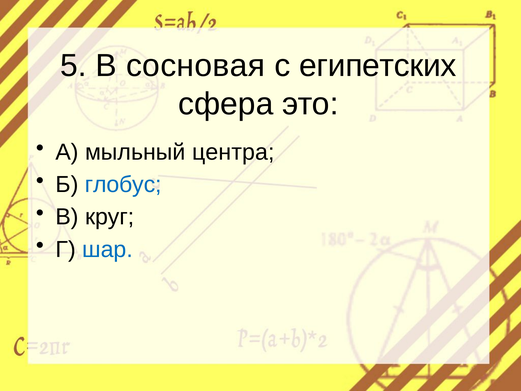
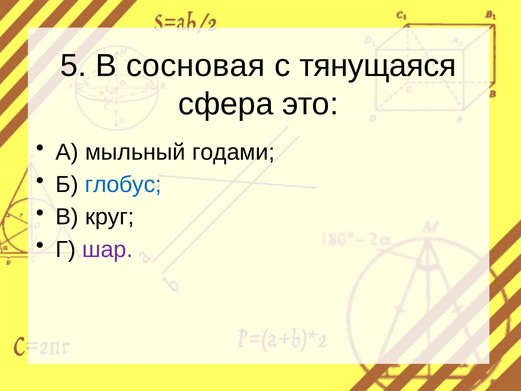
египетских: египетских -> тянущаяся
центра: центра -> годами
шар colour: blue -> purple
